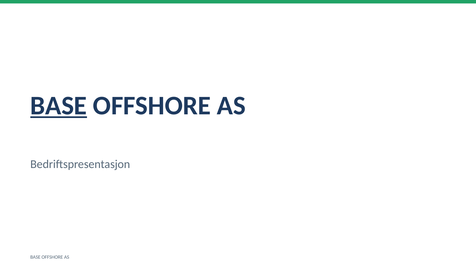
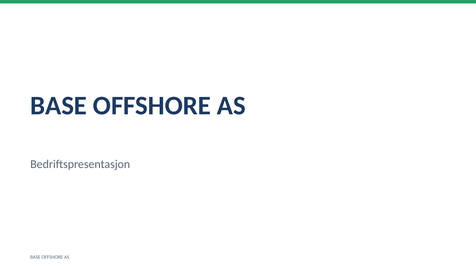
BASE at (59, 106) underline: present -> none
